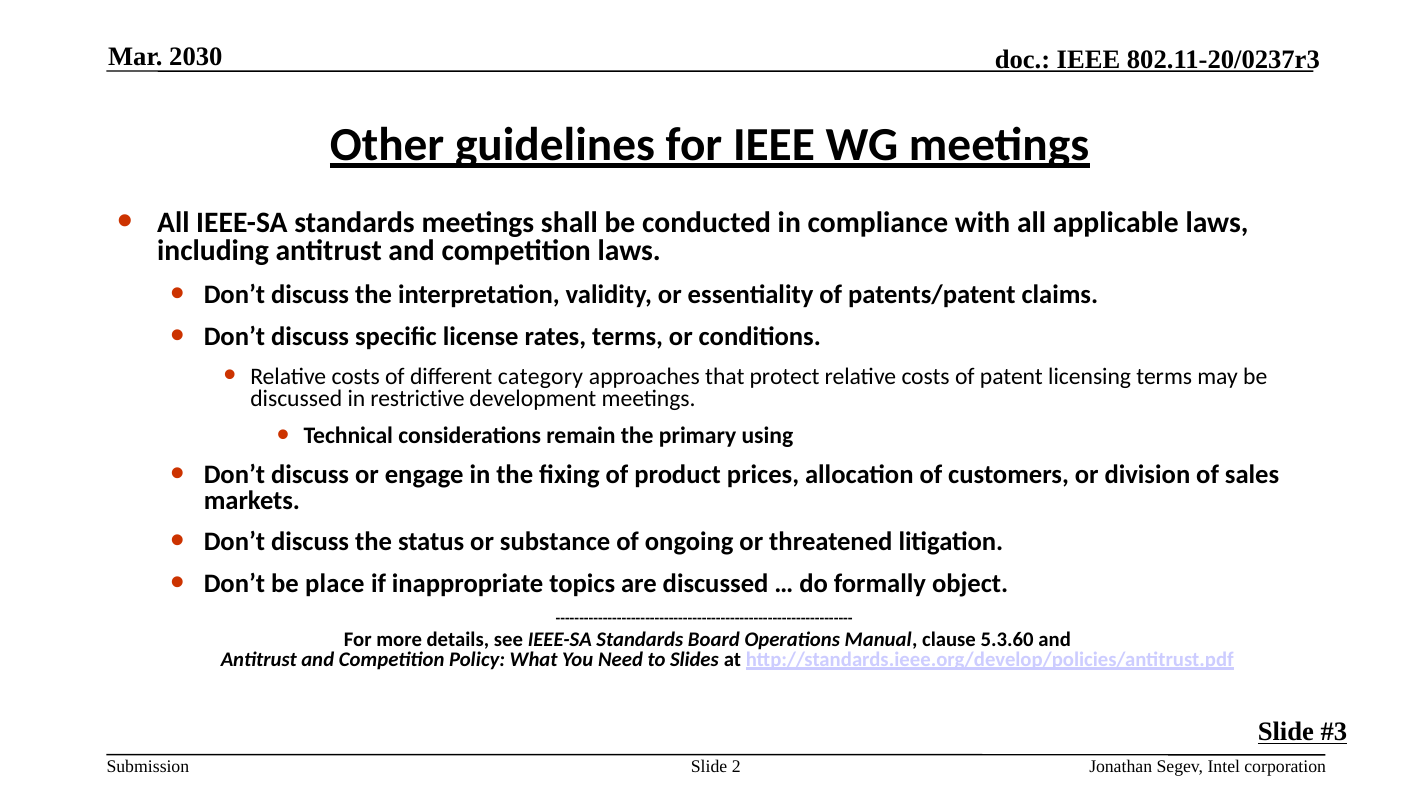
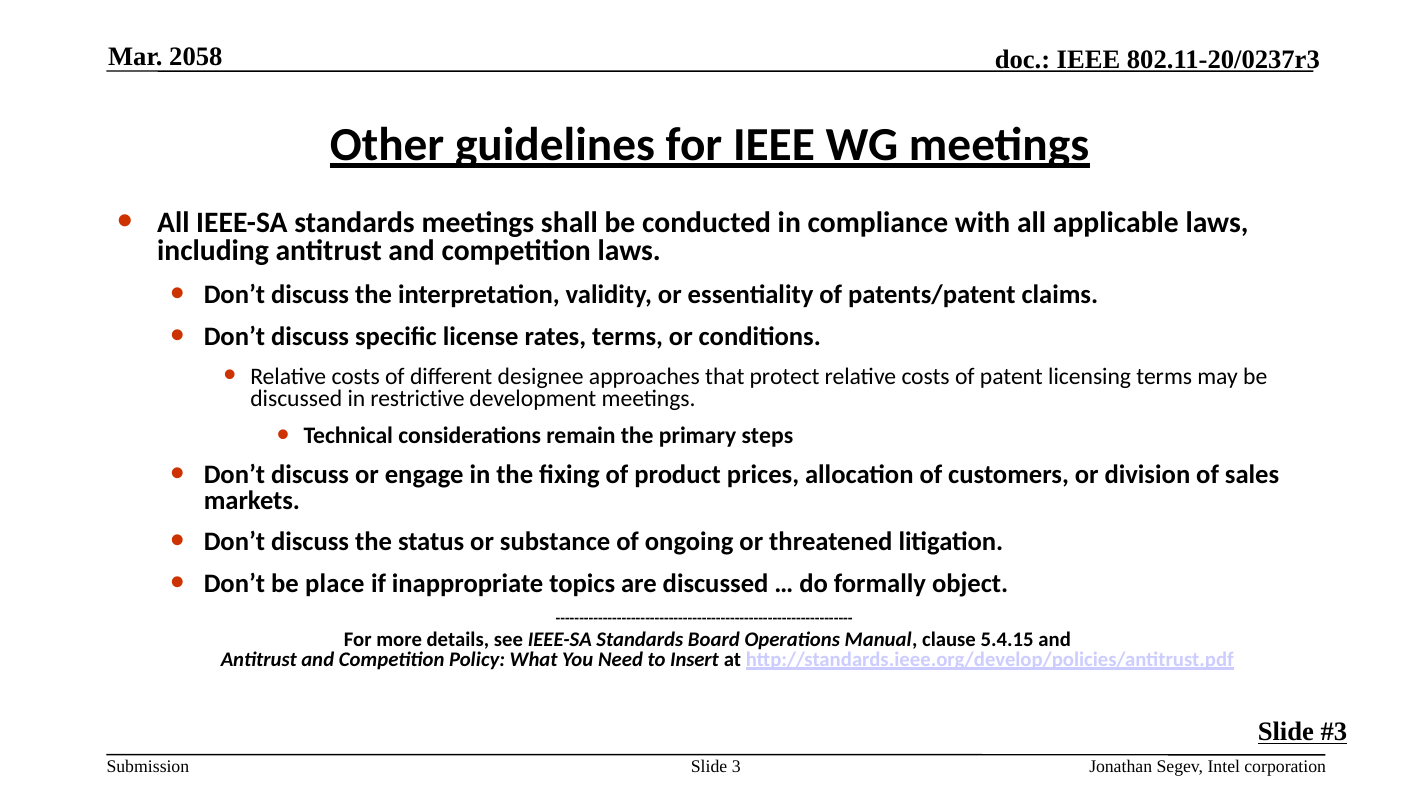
2030: 2030 -> 2058
category: category -> designee
using: using -> steps
5.3.60: 5.3.60 -> 5.4.15
Slides: Slides -> Insert
2: 2 -> 3
